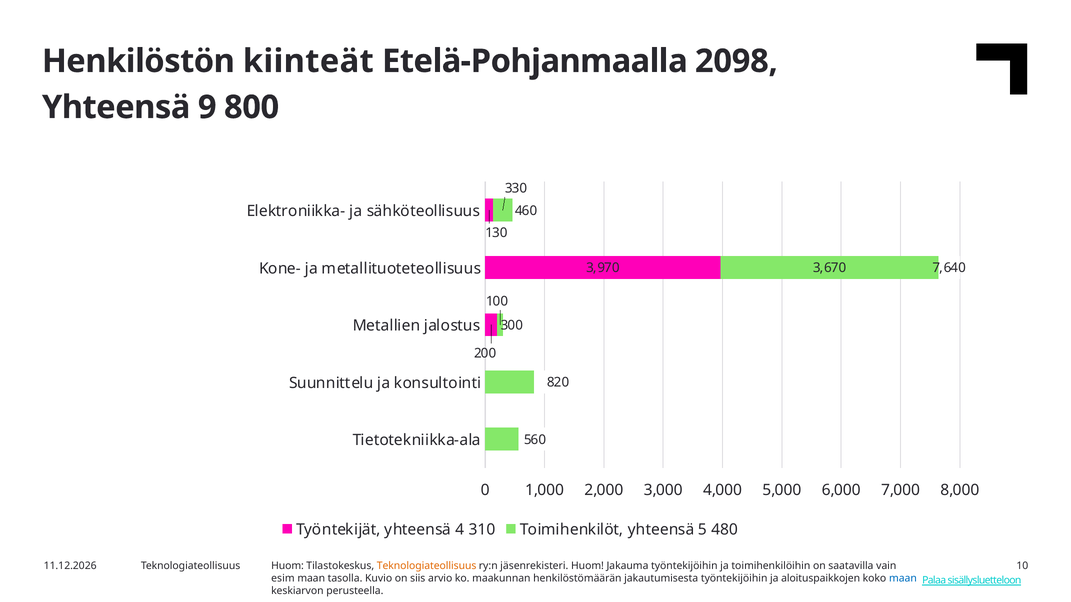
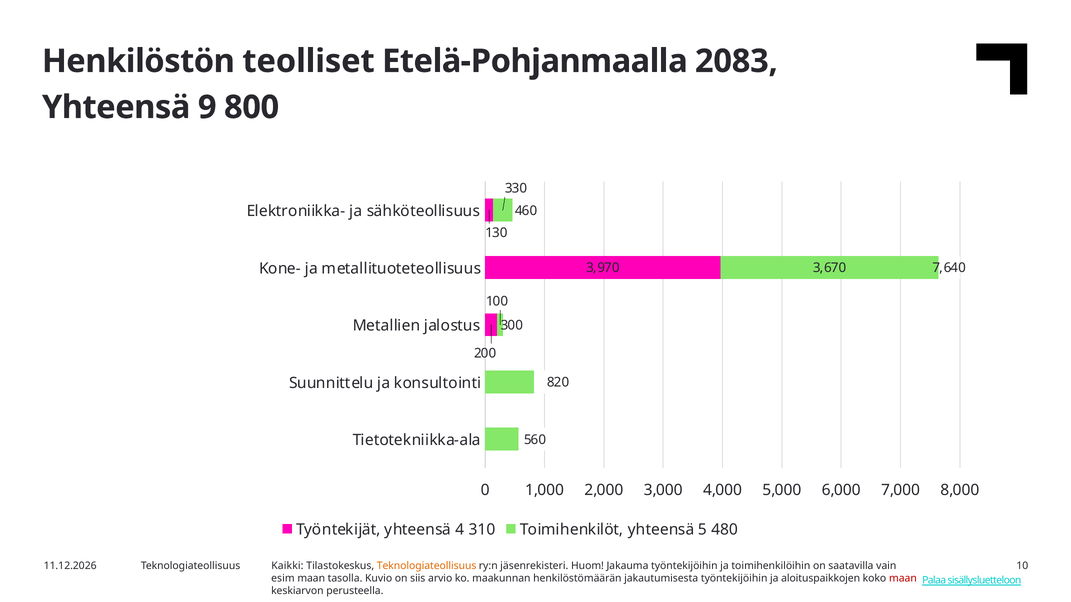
kiinteät: kiinteät -> teolliset
2098: 2098 -> 2083
Huom at (287, 566): Huom -> Kaikki
maan at (903, 579) colour: blue -> red
